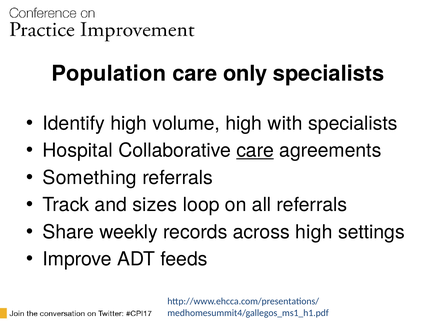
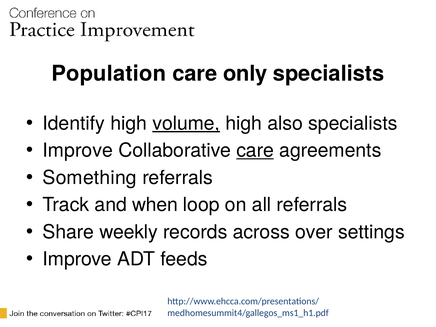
volume underline: none -> present
with: with -> also
Hospital at (78, 151): Hospital -> Improve
sizes: sizes -> when
across high: high -> over
